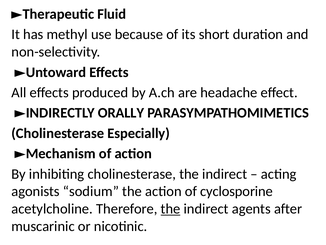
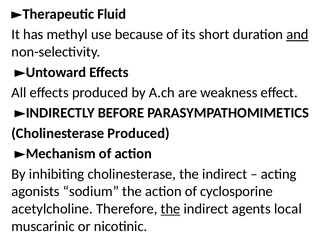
and underline: none -> present
headache: headache -> weakness
ORALLY: ORALLY -> BEFORE
Cholinesterase Especially: Especially -> Produced
after: after -> local
